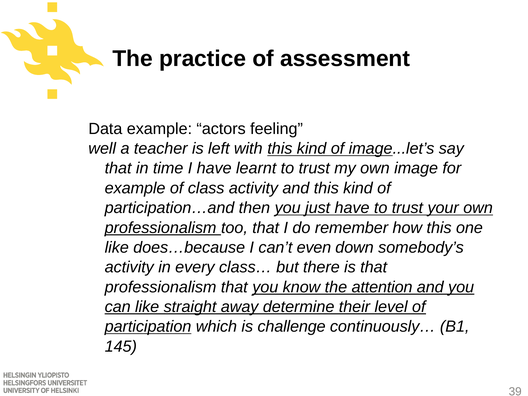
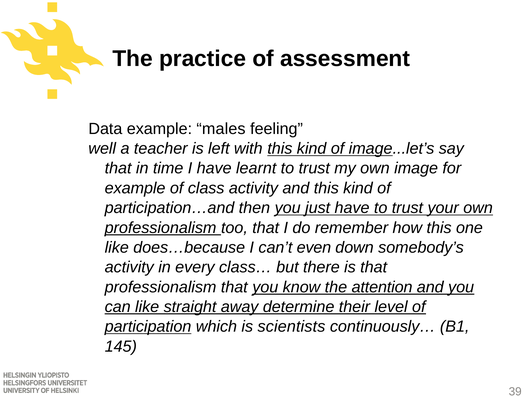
actors: actors -> males
challenge: challenge -> scientists
